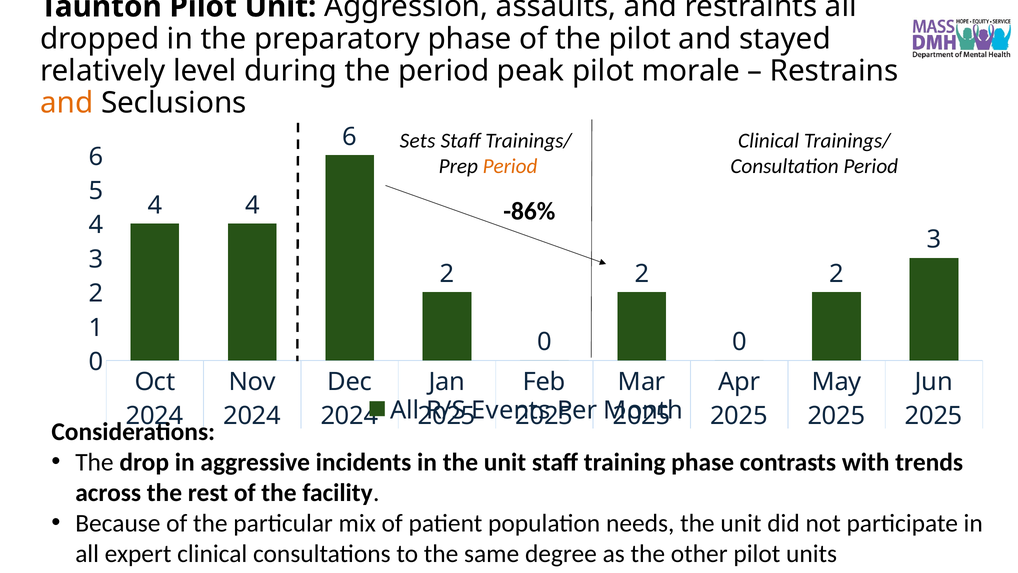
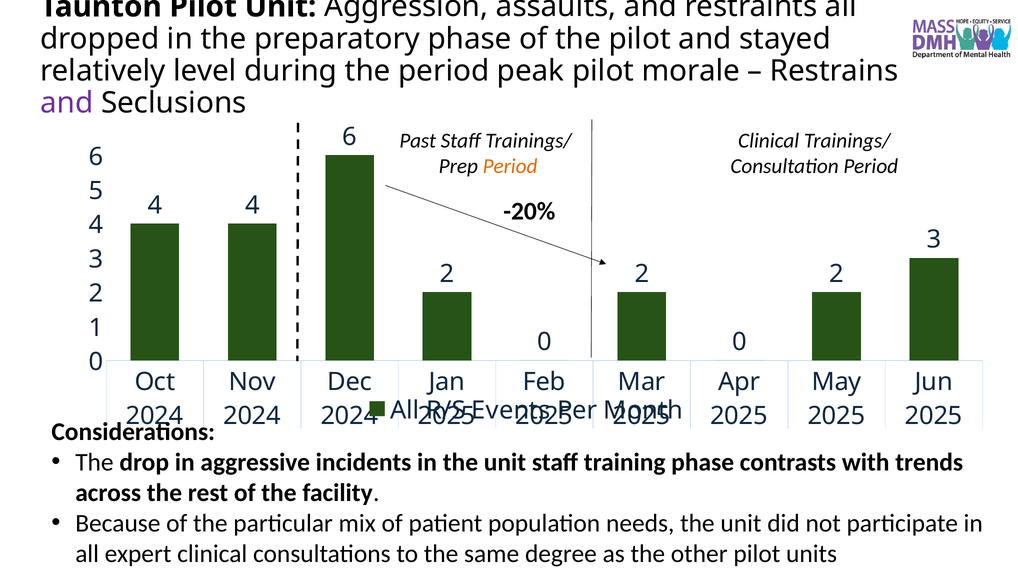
and at (67, 103) colour: orange -> purple
Sets: Sets -> Past
-86%: -86% -> -20%
